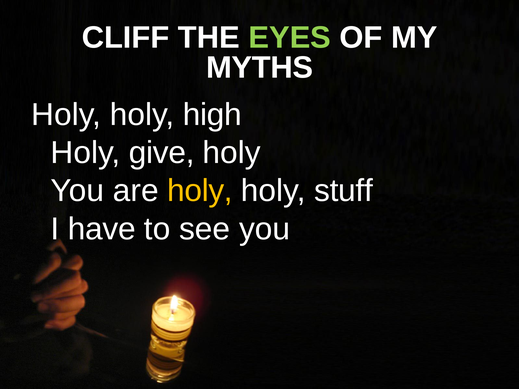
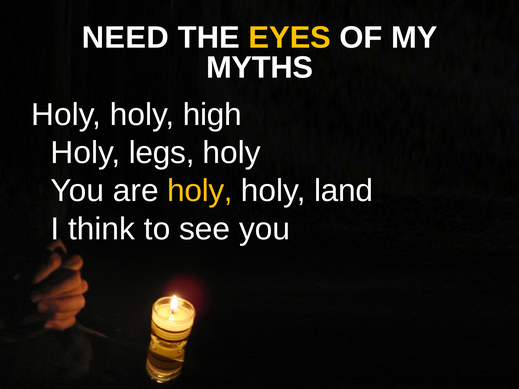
CLIFF: CLIFF -> NEED
EYES colour: light green -> yellow
give: give -> legs
stuff: stuff -> land
have: have -> think
